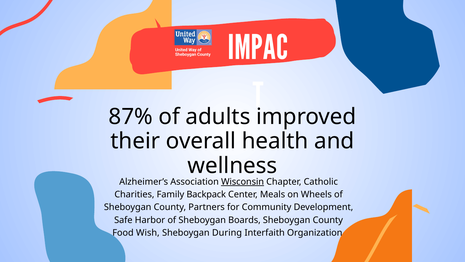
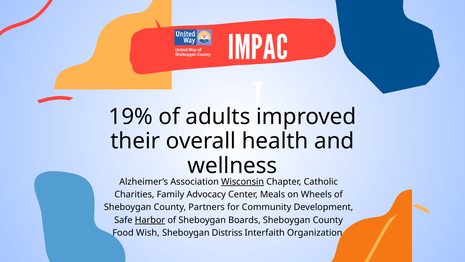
87%: 87% -> 19%
Backpack: Backpack -> Advocacy
Harbor underline: none -> present
During: During -> Distriss
